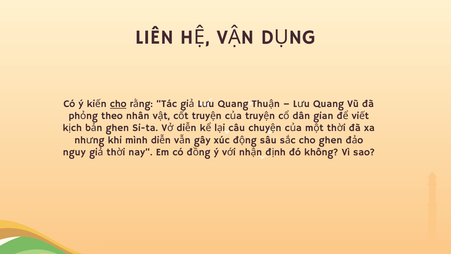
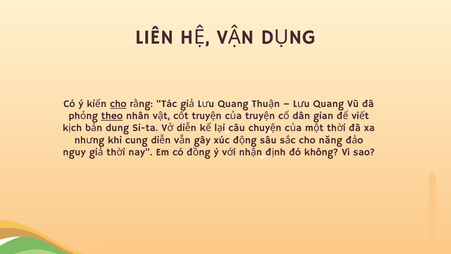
theo underline: none -> present
ghen at (117, 128): ghen -> dung
mình: mình -> cung
cho ghen: ghen -> năng
